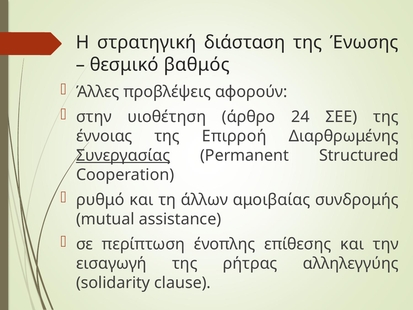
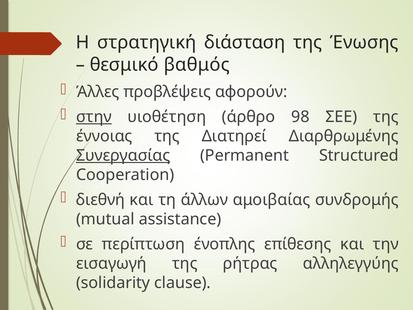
στην underline: none -> present
24: 24 -> 98
Επιρροή: Επιρροή -> Διατηρεί
ρυθμό: ρυθμό -> διεθνή
